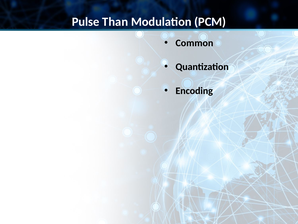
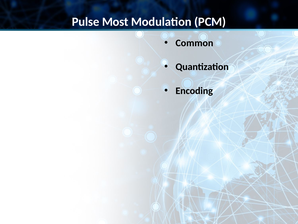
Than: Than -> Most
